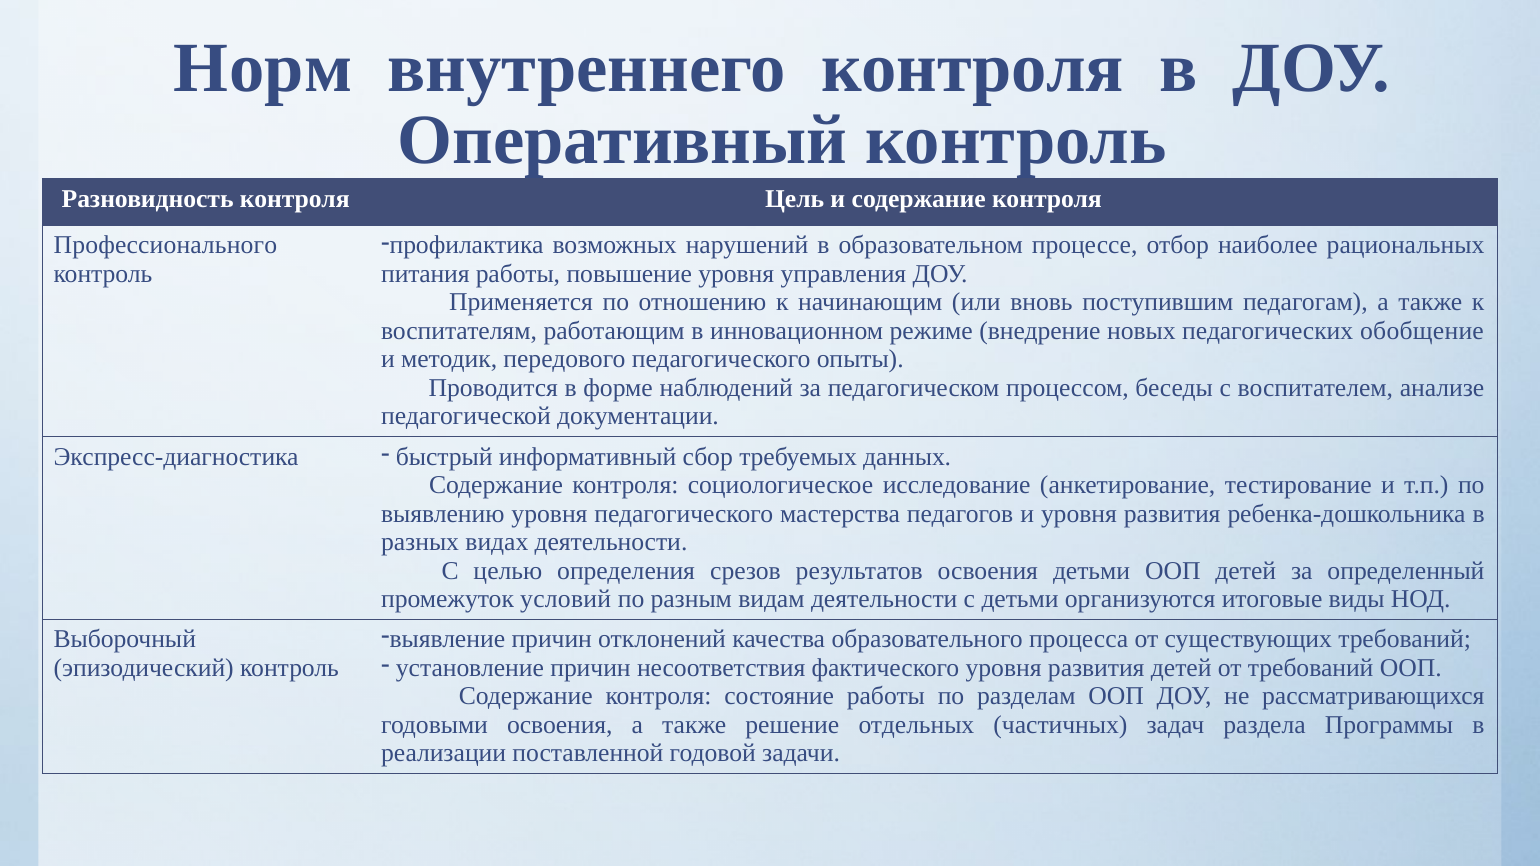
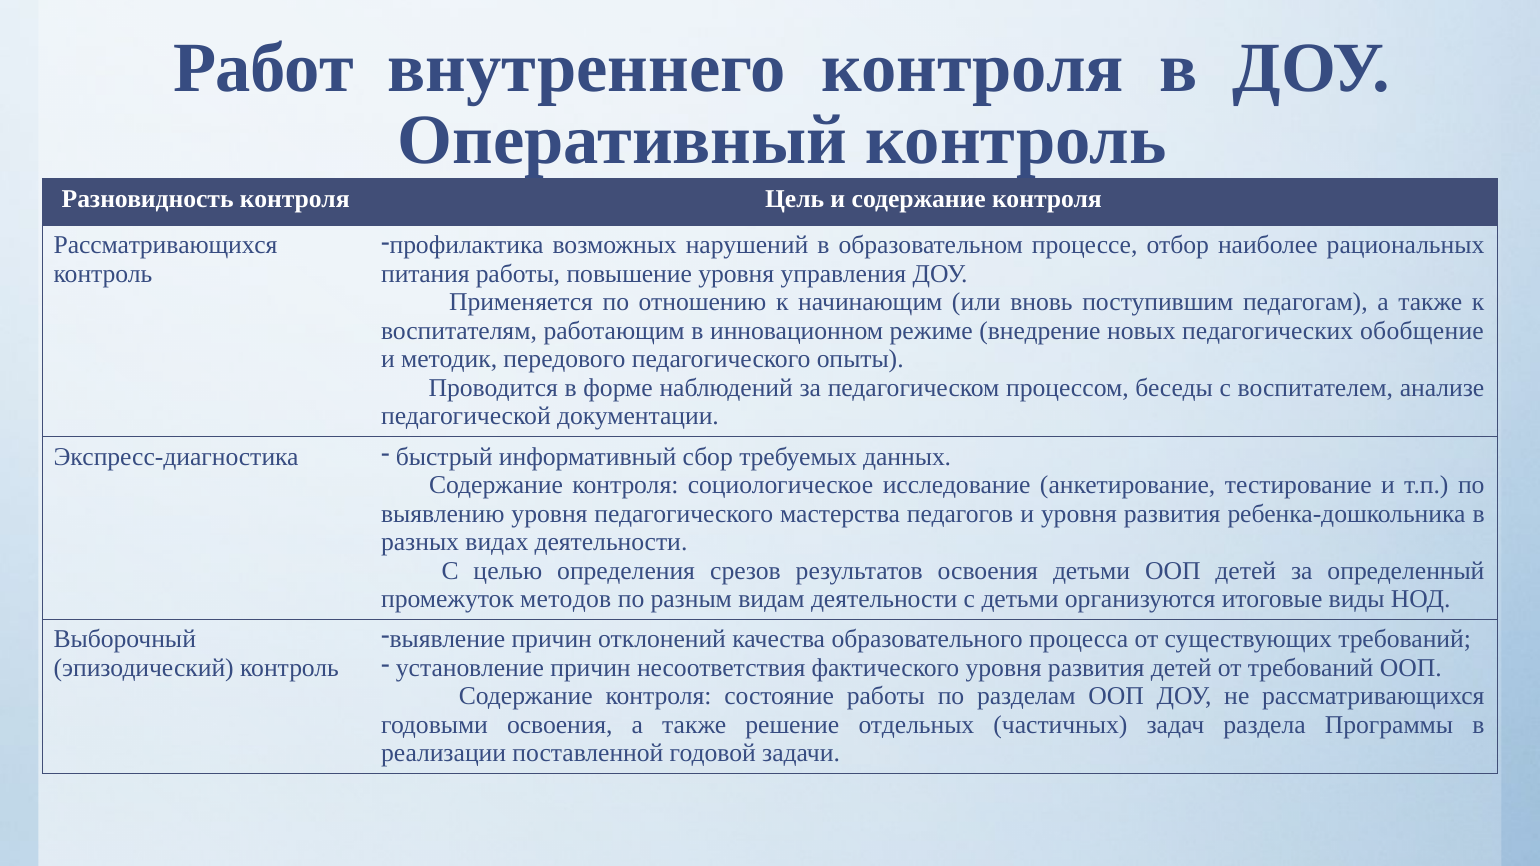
Норм: Норм -> Работ
Профессионального at (165, 246): Профессионального -> Рассматривающихся
условий: условий -> методов
